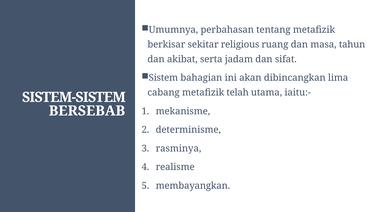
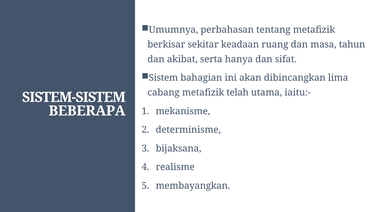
religious: religious -> keadaan
jadam: jadam -> hanya
BERSEBAB: BERSEBAB -> BEBERAPA
rasminya: rasminya -> bijaksana
